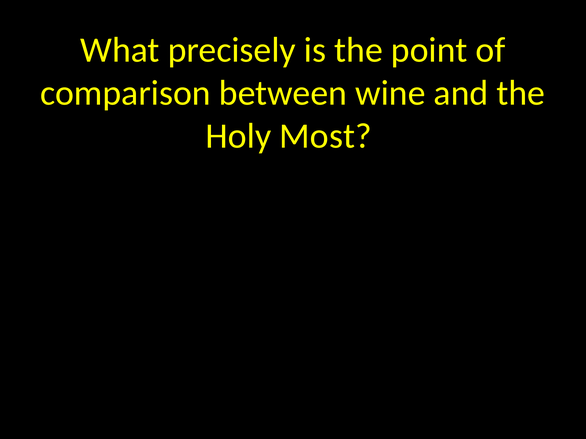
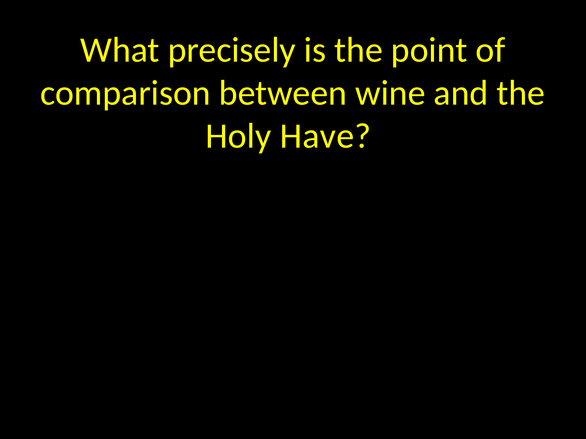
Most: Most -> Have
